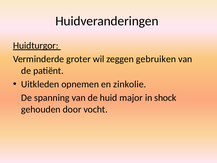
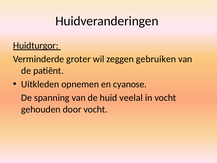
zinkolie: zinkolie -> cyanose
major: major -> veelal
in shock: shock -> vocht
